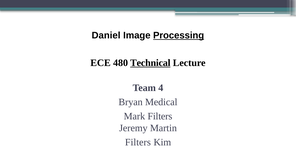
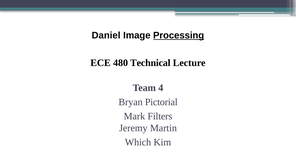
Technical underline: present -> none
Medical: Medical -> Pictorial
Filters at (138, 142): Filters -> Which
